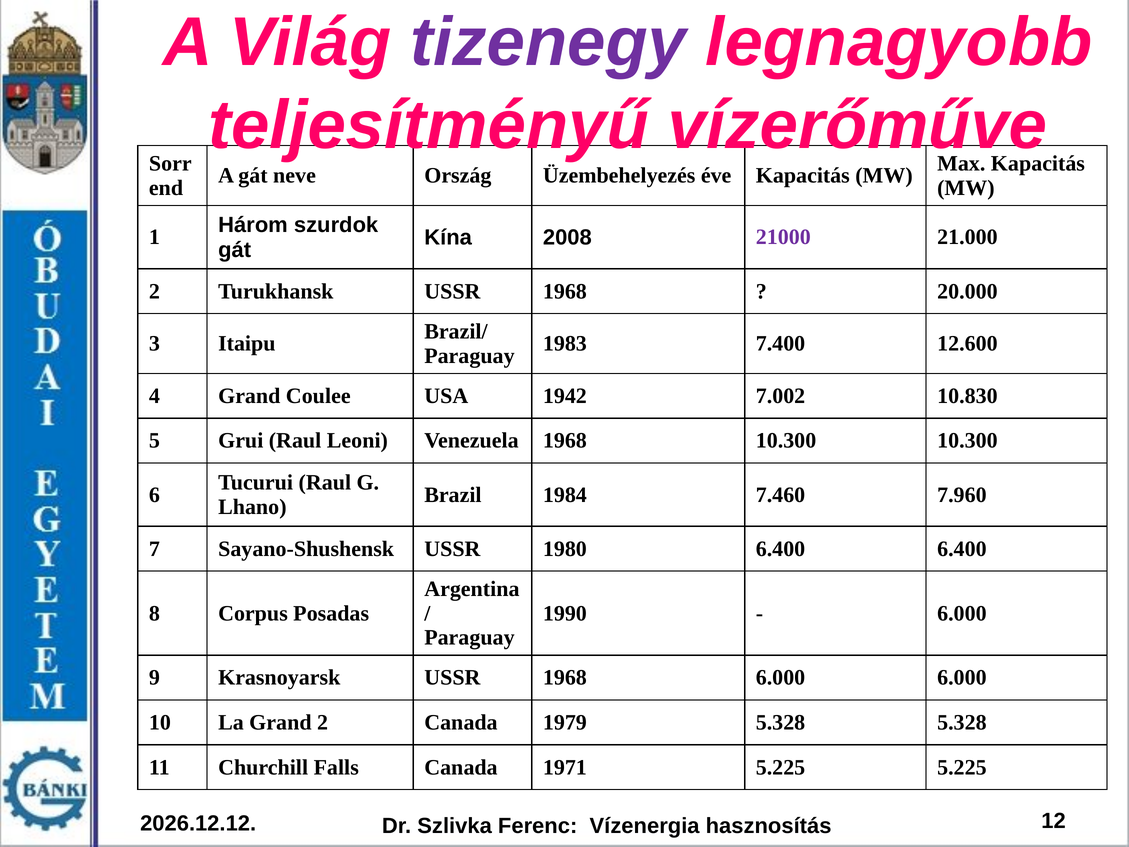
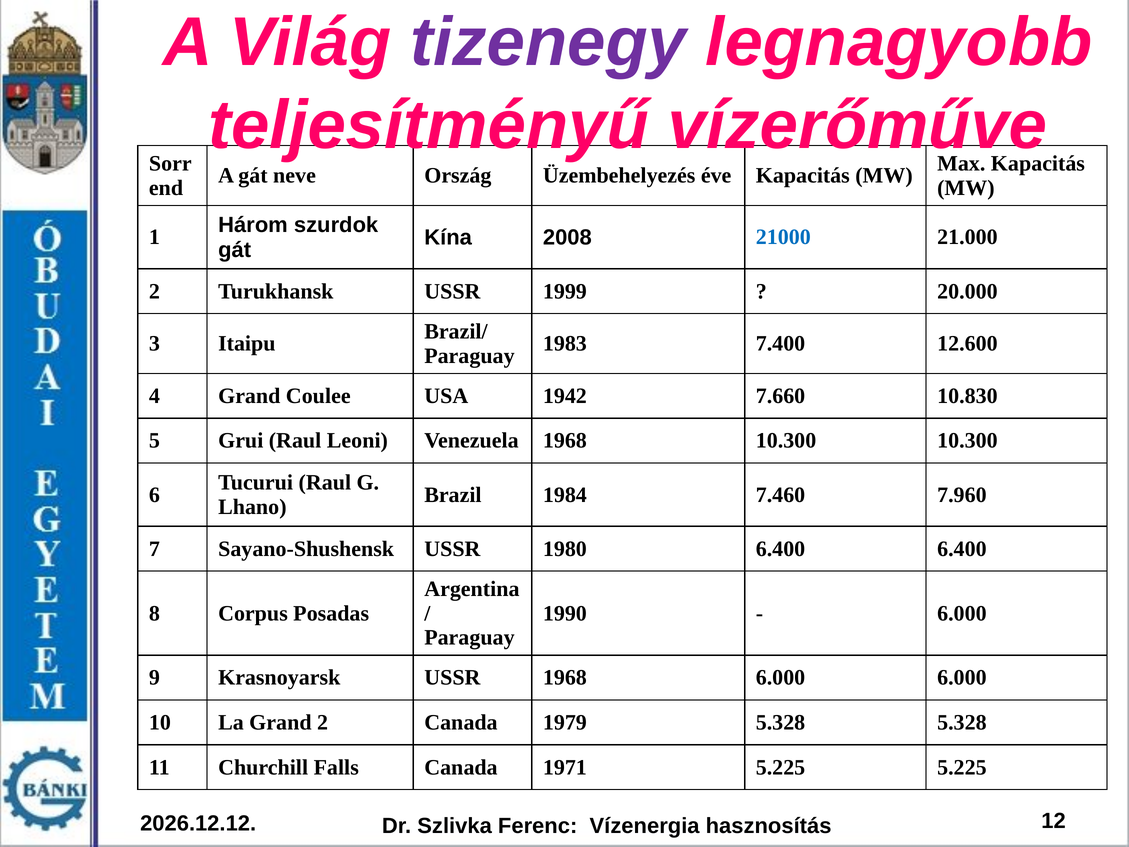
21000 colour: purple -> blue
Turukhansk USSR 1968: 1968 -> 1999
7.002: 7.002 -> 7.660
